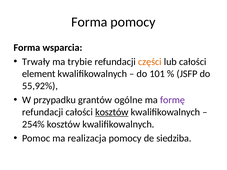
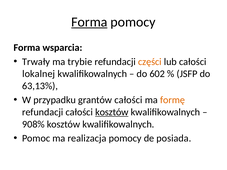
Forma at (89, 22) underline: none -> present
element: element -> lokalnej
101: 101 -> 602
55,92%: 55,92% -> 63,13%
grantów ogólne: ogólne -> całości
formę colour: purple -> orange
254%: 254% -> 908%
siedziba: siedziba -> posiada
